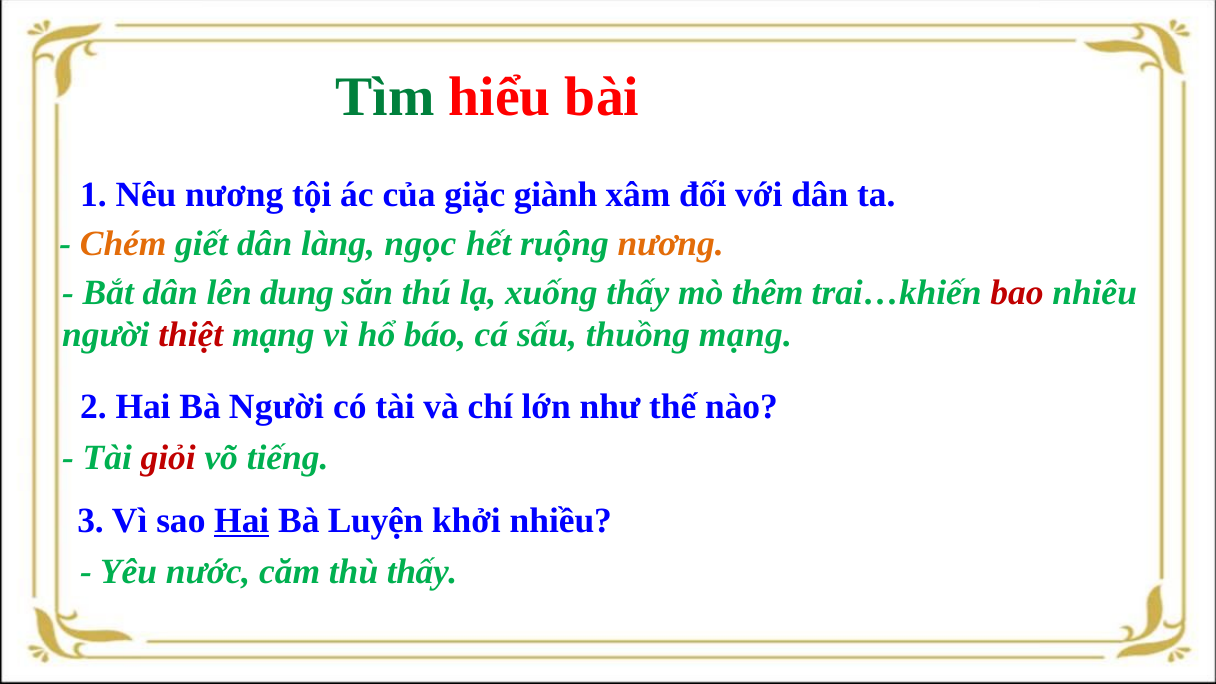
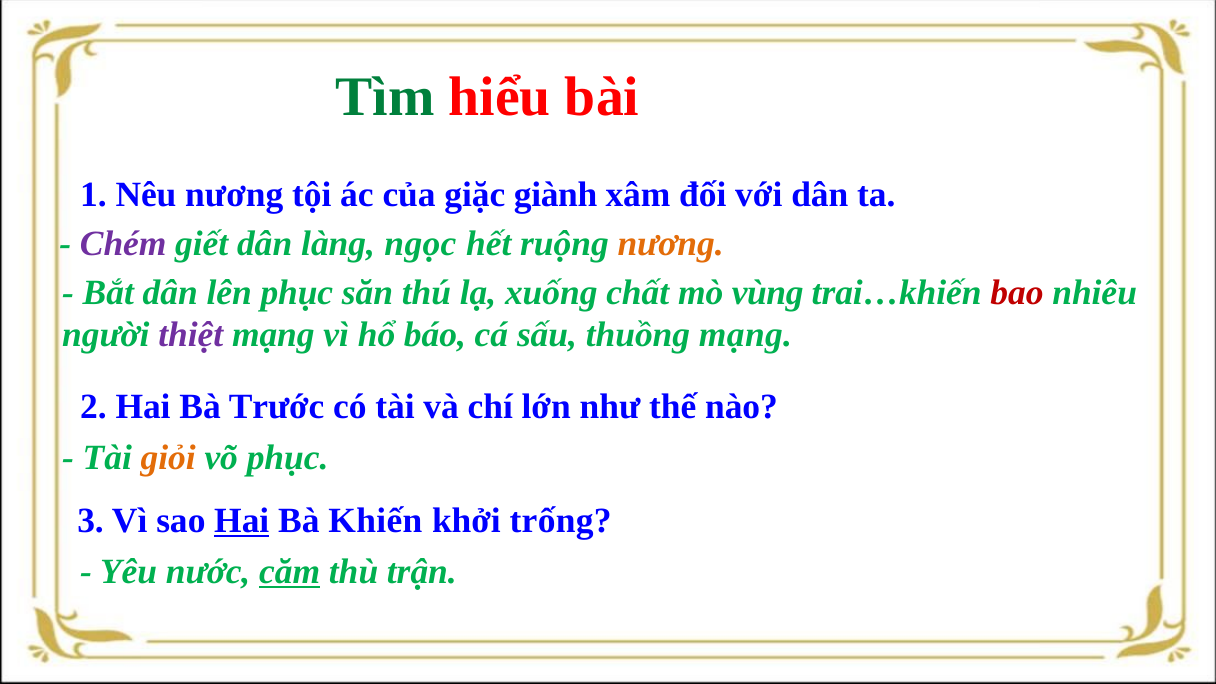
Chém colour: orange -> purple
lên dung: dung -> phục
xuống thấy: thấy -> chất
thêm: thêm -> vùng
thiệt colour: red -> purple
Bà Người: Người -> Trước
giỏi colour: red -> orange
võ tiếng: tiếng -> phục
Luyện: Luyện -> Khiến
nhiều: nhiều -> trống
căm underline: none -> present
thù thấy: thấy -> trận
